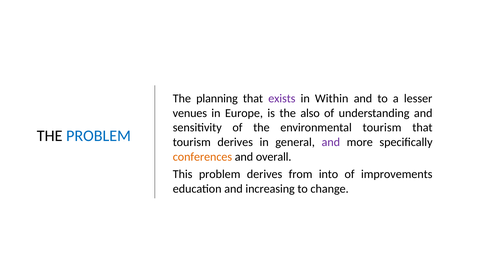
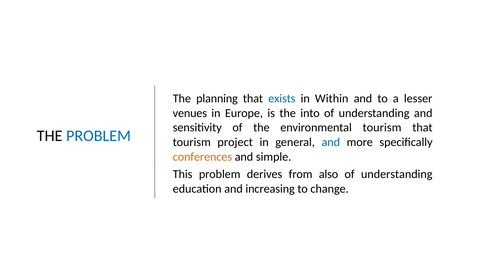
exists colour: purple -> blue
also: also -> into
tourism derives: derives -> project
and at (331, 142) colour: purple -> blue
overall: overall -> simple
into: into -> also
improvements at (397, 174): improvements -> understanding
